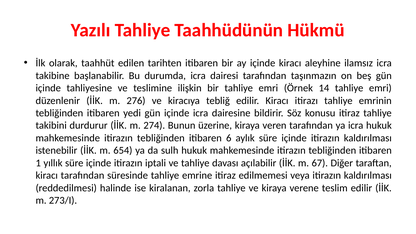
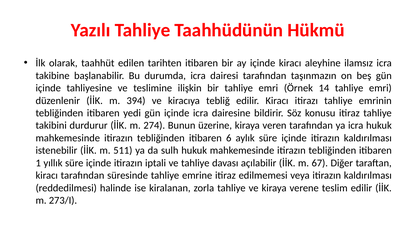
276: 276 -> 394
654: 654 -> 511
